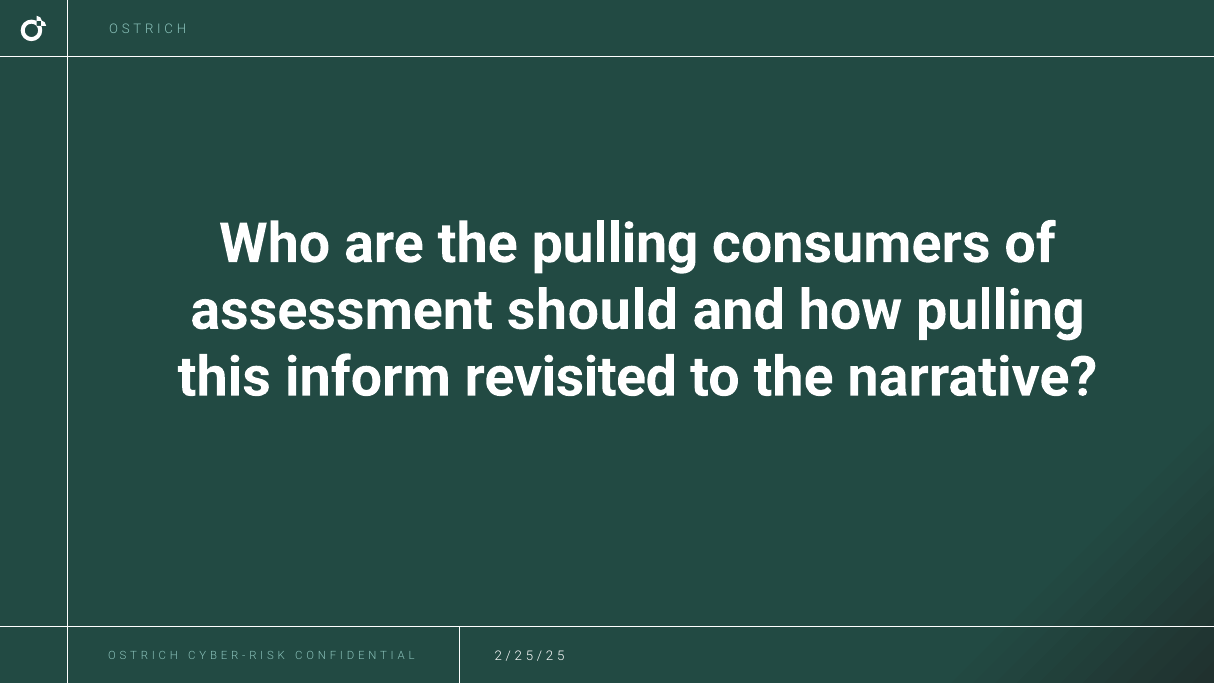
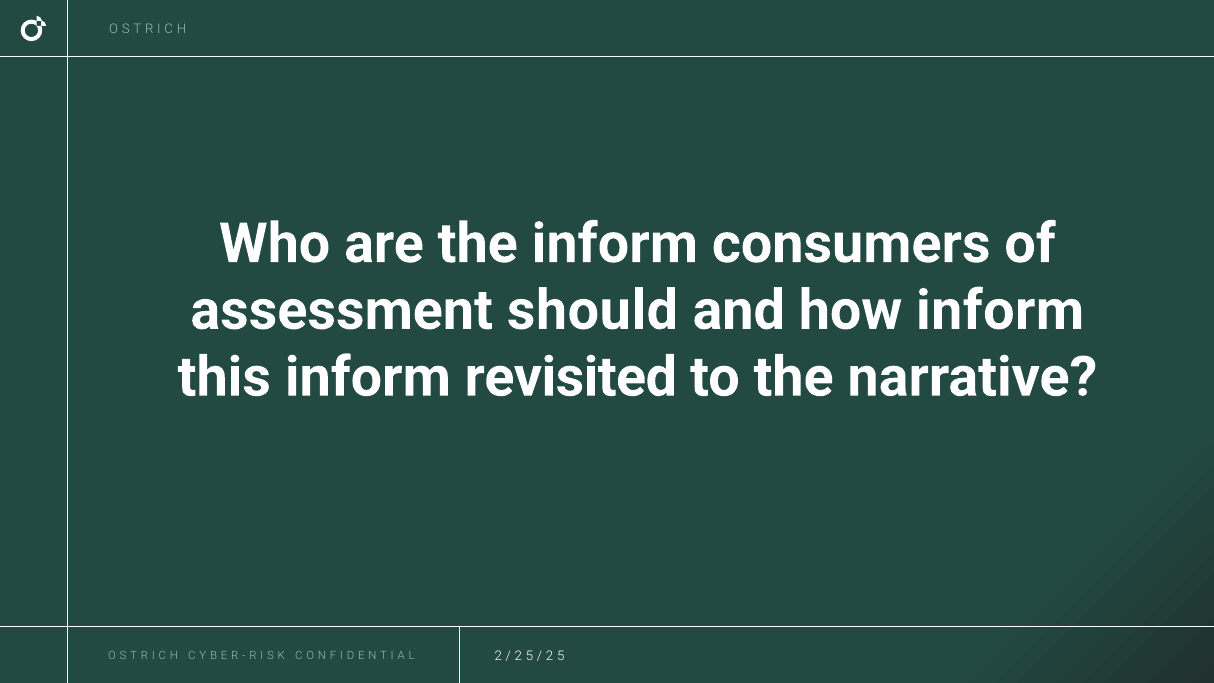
the pulling: pulling -> inform
how pulling: pulling -> inform
